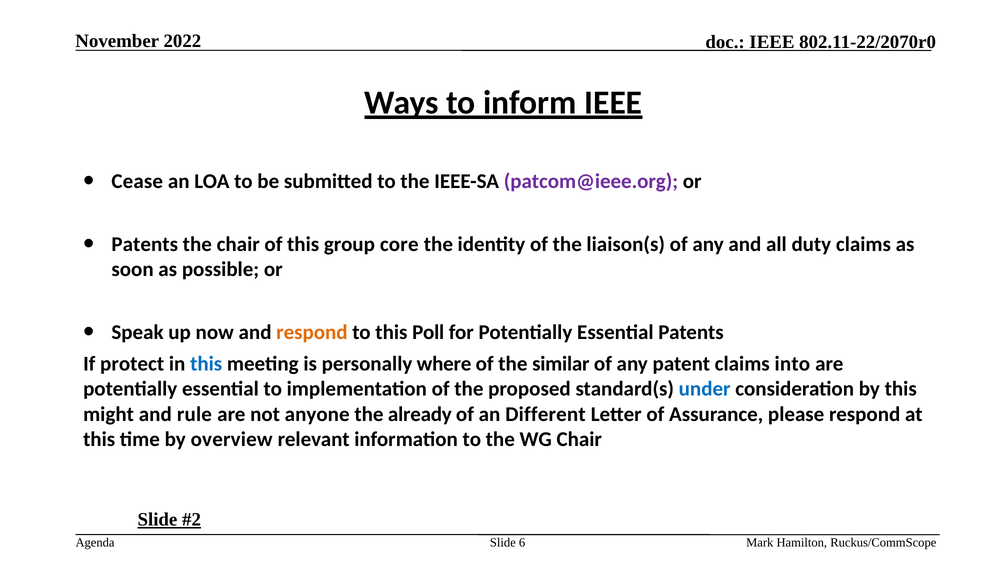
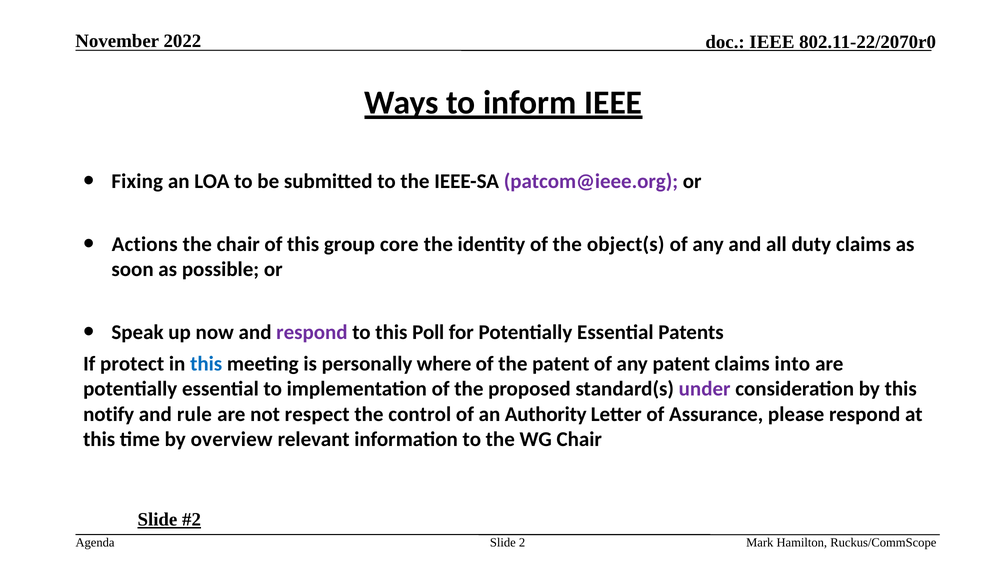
Cease: Cease -> Fixing
Patents at (145, 244): Patents -> Actions
liaison(s: liaison(s -> object(s
respond at (312, 333) colour: orange -> purple
the similar: similar -> patent
under colour: blue -> purple
might: might -> notify
anyone: anyone -> respect
already: already -> control
Different: Different -> Authority
6: 6 -> 2
